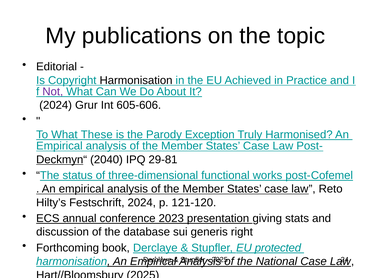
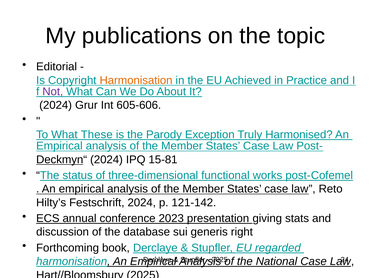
Harmonisation at (136, 80) colour: black -> orange
2040 at (106, 160): 2040 -> 2024
29-81: 29-81 -> 15-81
121-120: 121-120 -> 121-142
protected: protected -> regarded
